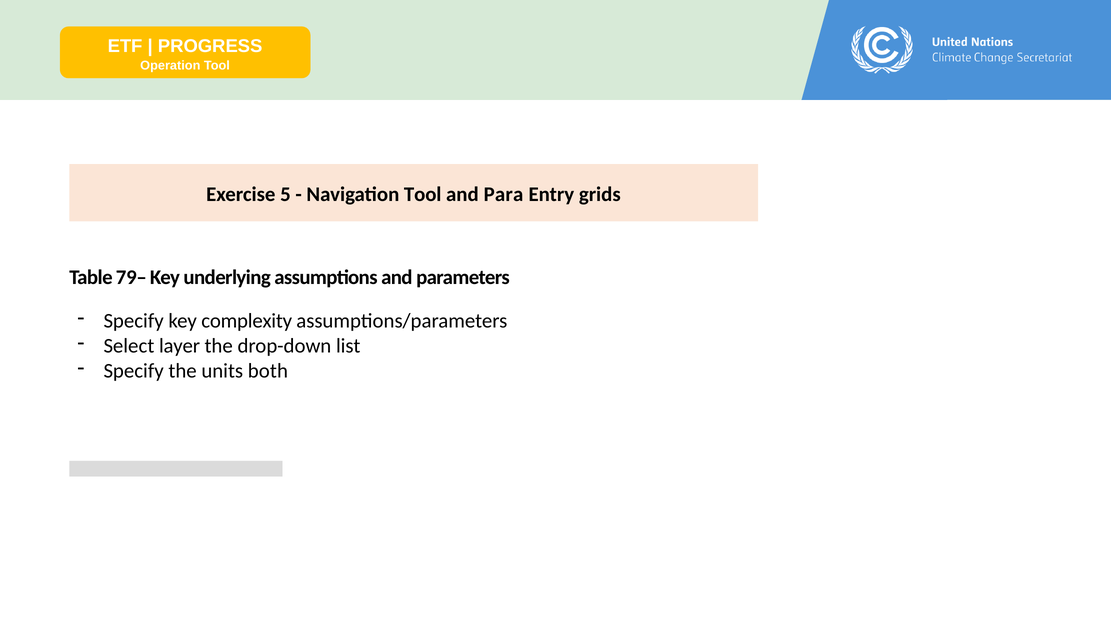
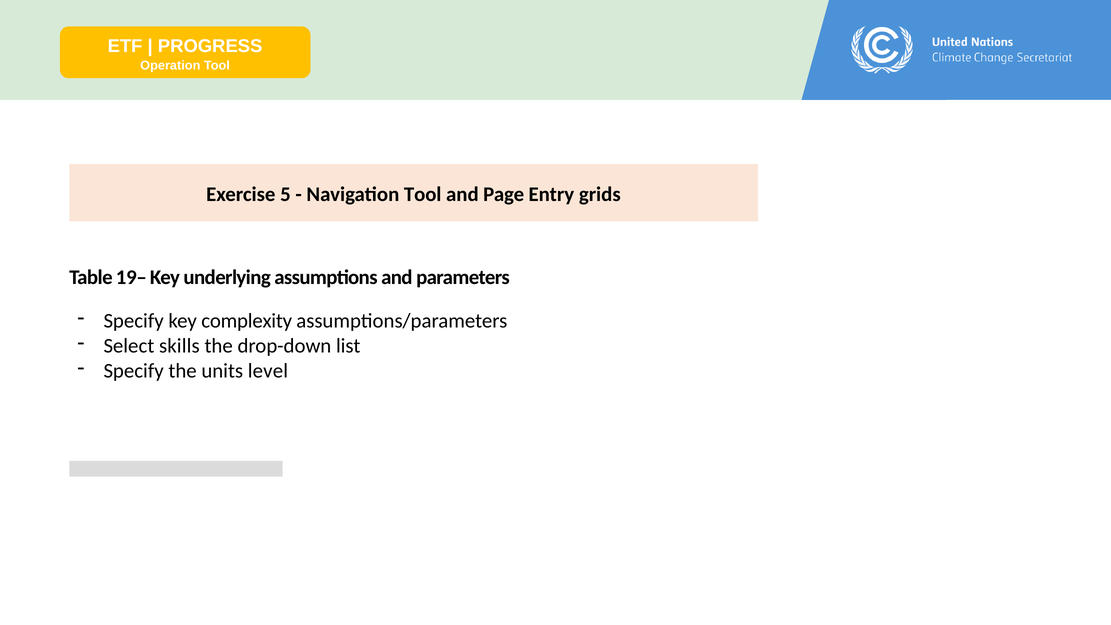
Para: Para -> Page
79–: 79– -> 19–
layer: layer -> skills
both: both -> level
